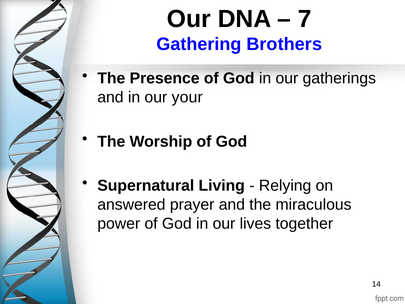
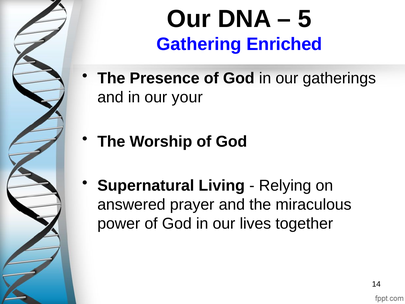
7: 7 -> 5
Brothers: Brothers -> Enriched
